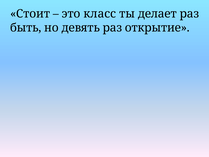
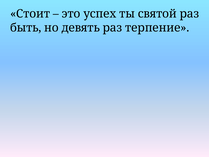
класс: класс -> успех
делает: делает -> святой
открытие: открытие -> терпение
